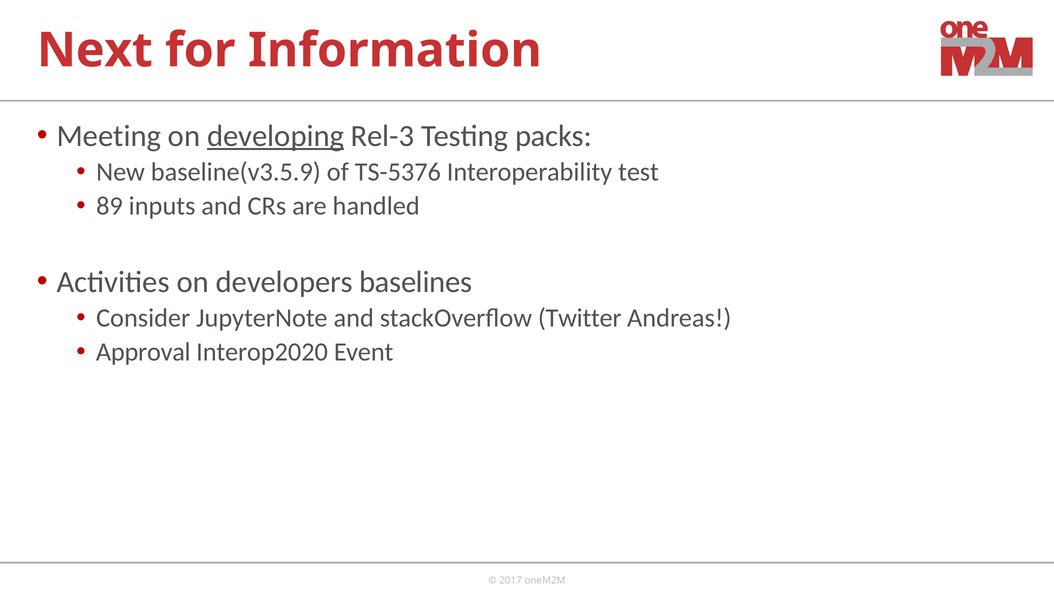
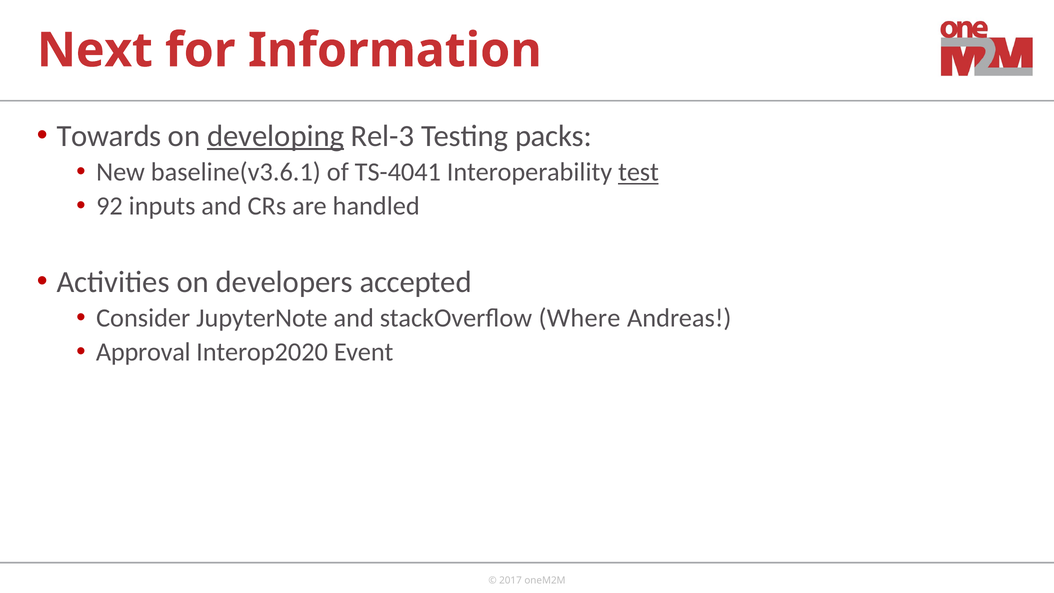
Meeting: Meeting -> Towards
baseline(v3.5.9: baseline(v3.5.9 -> baseline(v3.6.1
TS-5376: TS-5376 -> TS-4041
test underline: none -> present
89: 89 -> 92
baselines: baselines -> accepted
Twitter: Twitter -> Where
